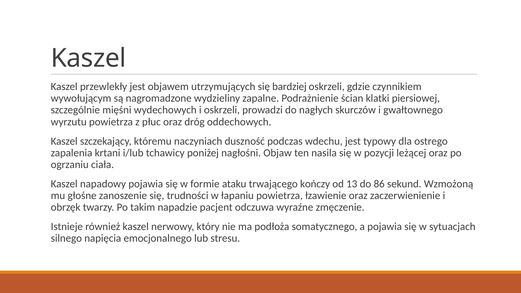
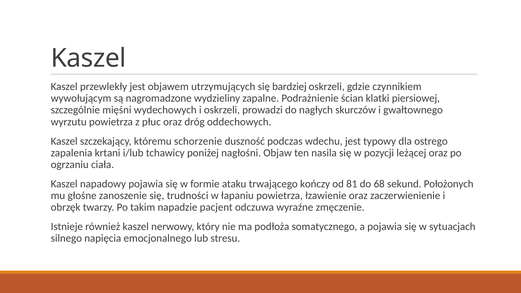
naczyniach: naczyniach -> schorzenie
13: 13 -> 81
86: 86 -> 68
Wzmożoną: Wzmożoną -> Położonych
